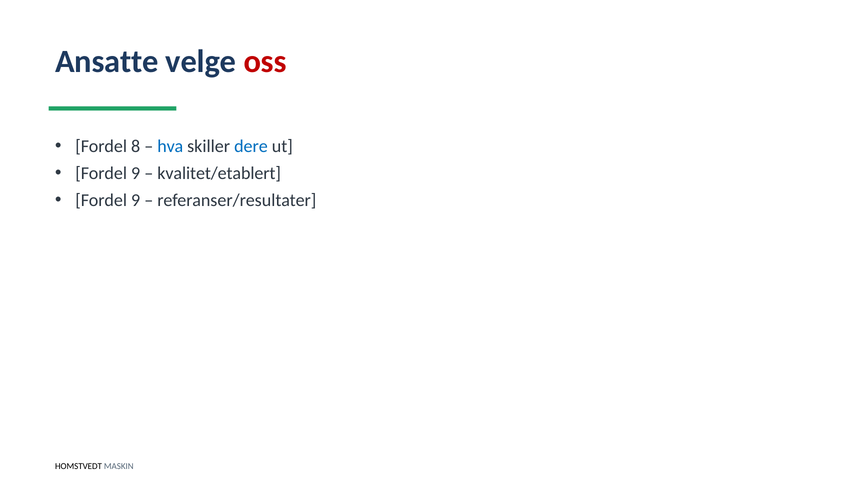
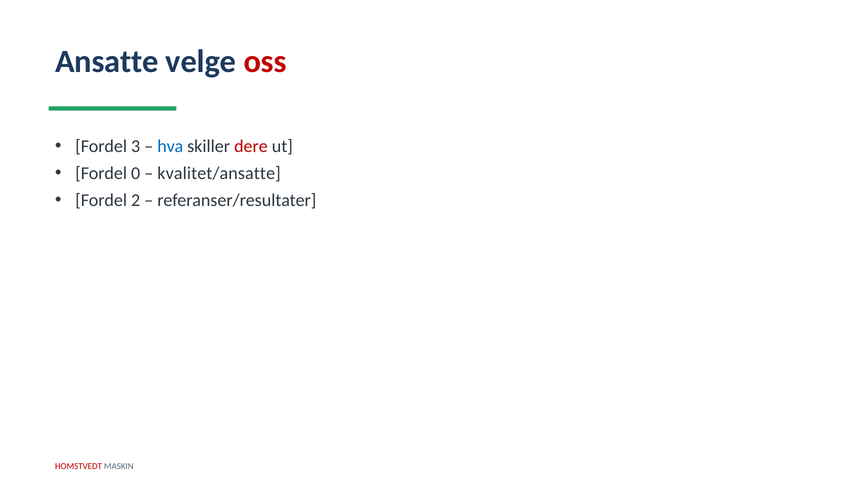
8: 8 -> 3
dere colour: blue -> red
9 at (136, 174): 9 -> 0
kvalitet/etablert: kvalitet/etablert -> kvalitet/ansatte
9 at (136, 201): 9 -> 2
HOMSTVEDT colour: black -> red
